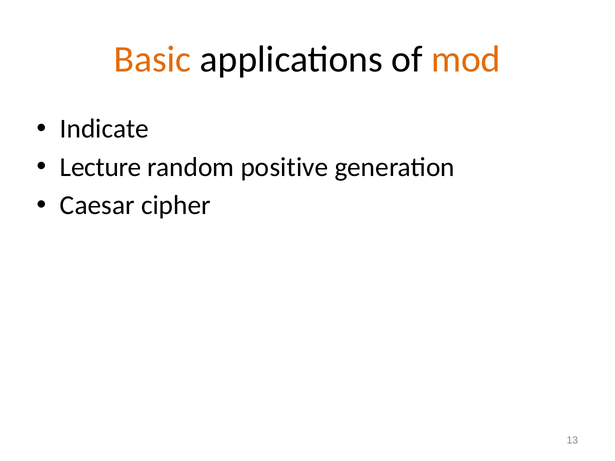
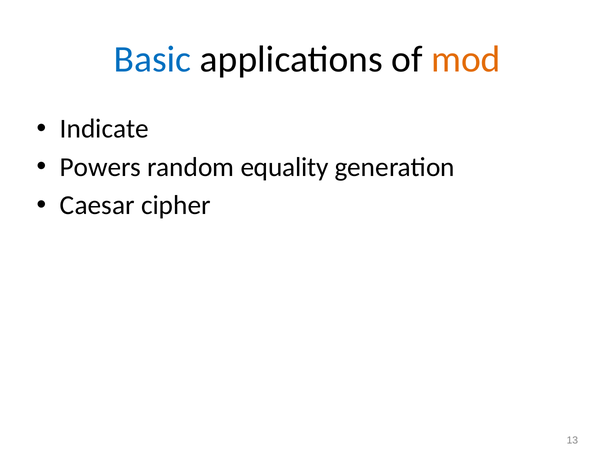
Basic colour: orange -> blue
Lecture: Lecture -> Powers
positive: positive -> equality
